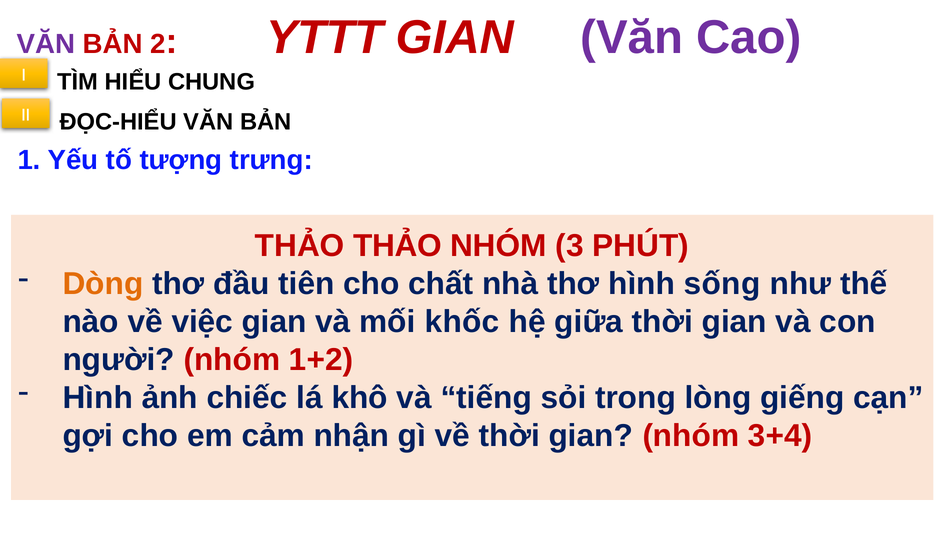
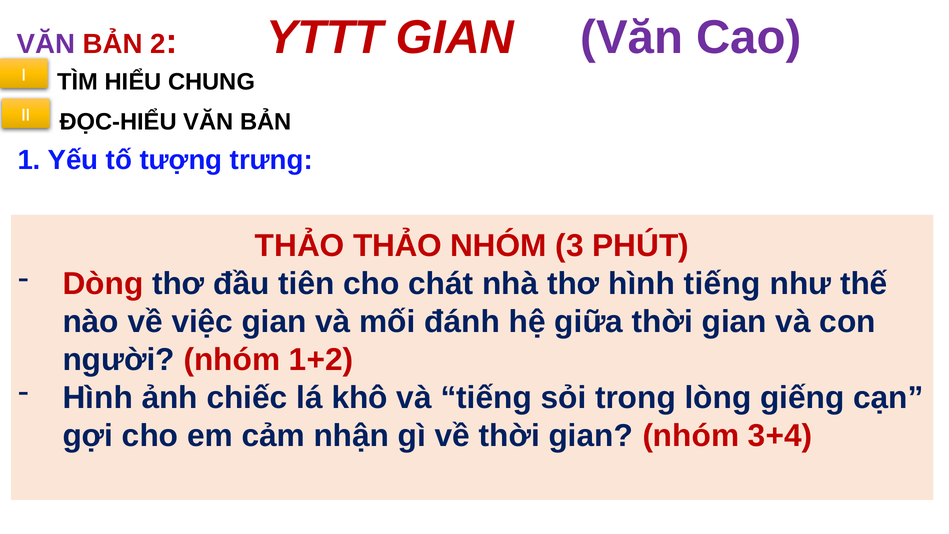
Dòng colour: orange -> red
chất: chất -> chát
hình sống: sống -> tiếng
khốc: khốc -> đánh
